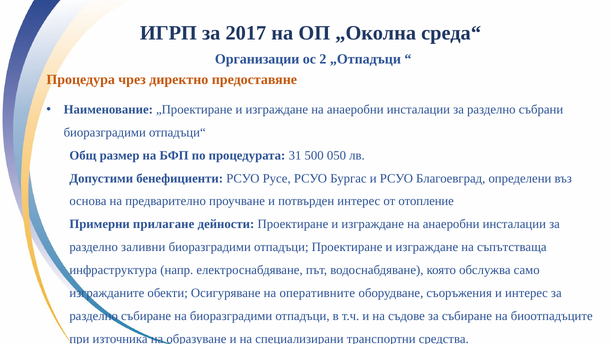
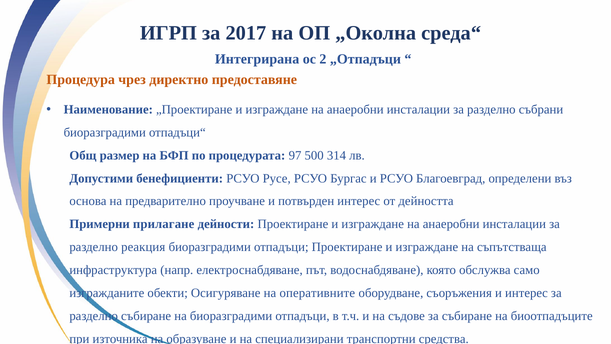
Организации: Организации -> Интегрирана
31: 31 -> 97
050: 050 -> 314
отопление: отопление -> дейността
заливни: заливни -> реакция
